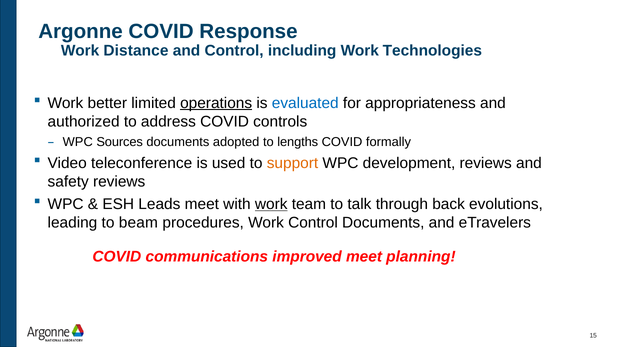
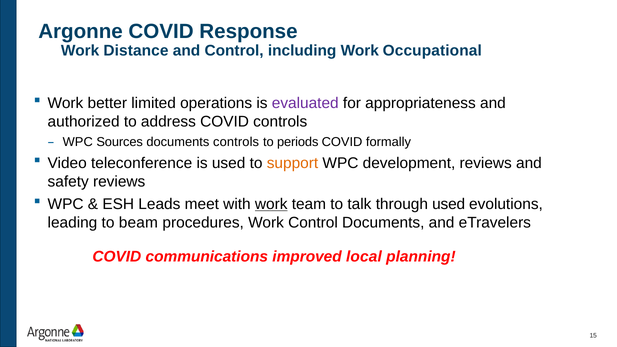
Technologies: Technologies -> Occupational
operations underline: present -> none
evaluated colour: blue -> purple
documents adopted: adopted -> controls
lengths: lengths -> periods
through back: back -> used
improved meet: meet -> local
